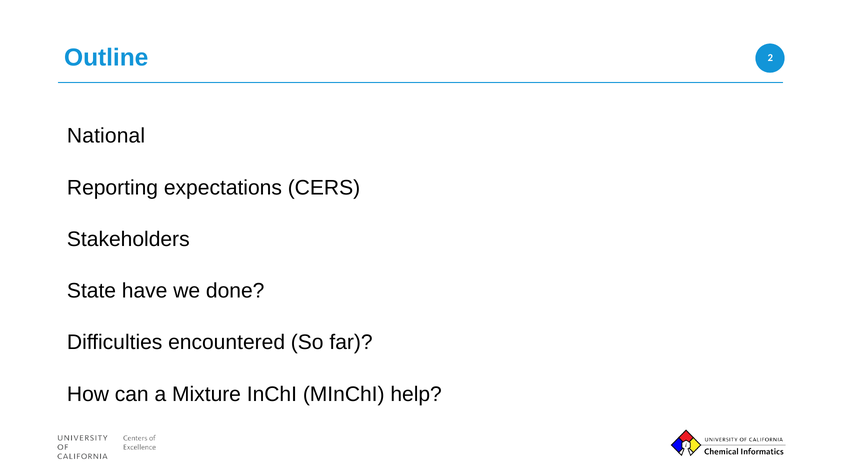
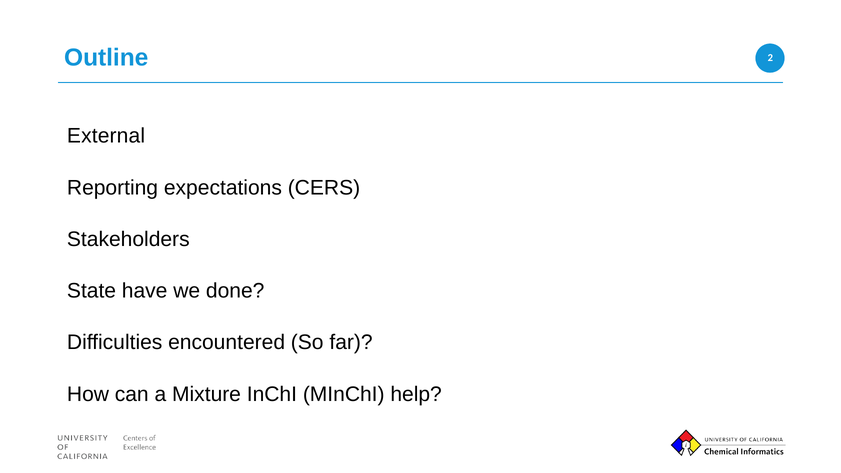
National: National -> External
